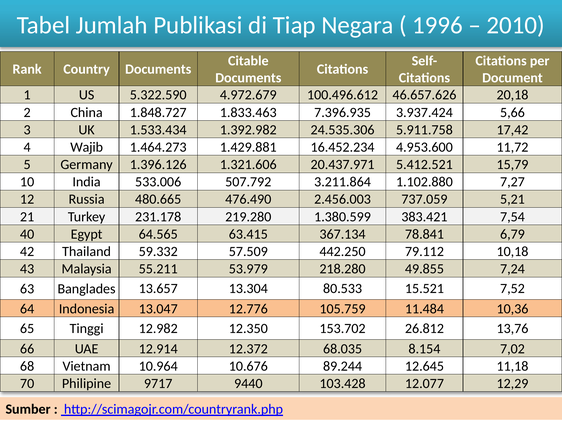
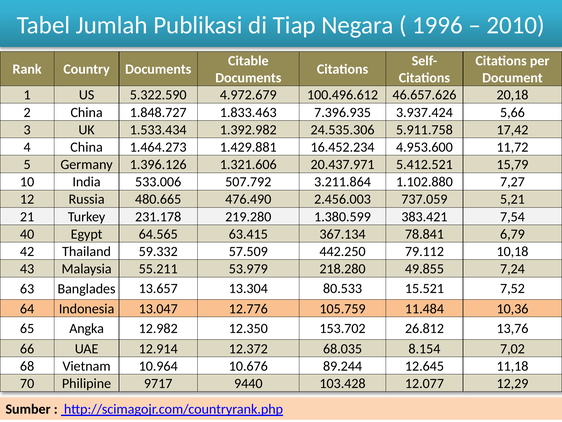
4 Wajib: Wajib -> China
Tinggi: Tinggi -> Angka
